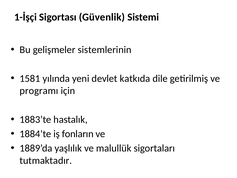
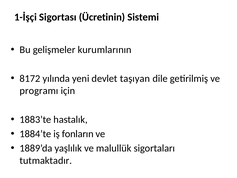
Güvenlik: Güvenlik -> Ücretinin
sistemlerinin: sistemlerinin -> kurumlarının
1581: 1581 -> 8172
katkıda: katkıda -> taşıyan
